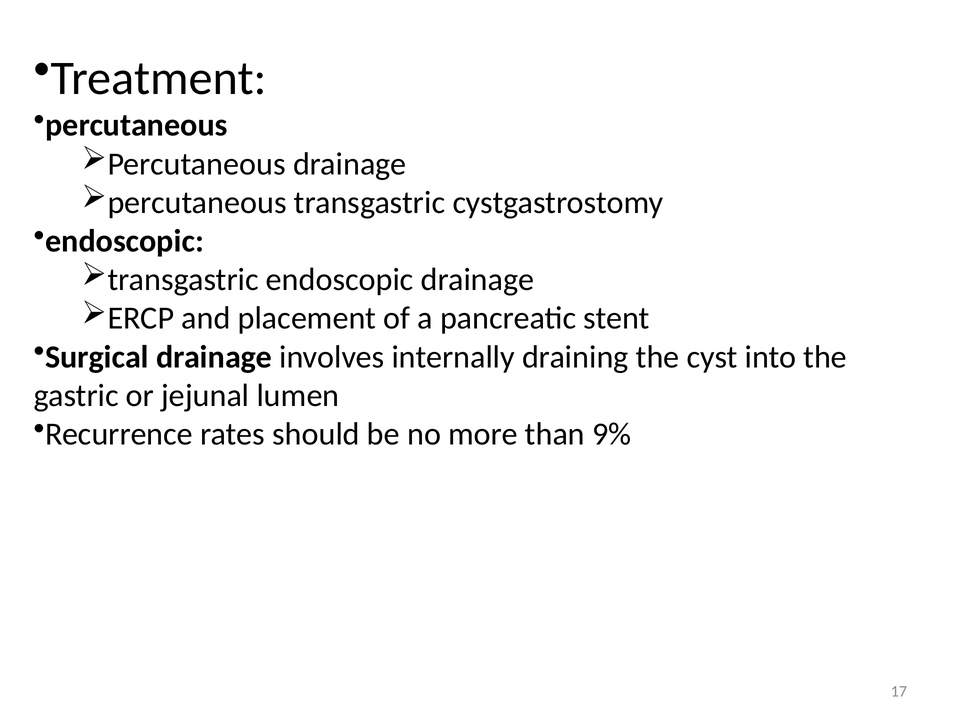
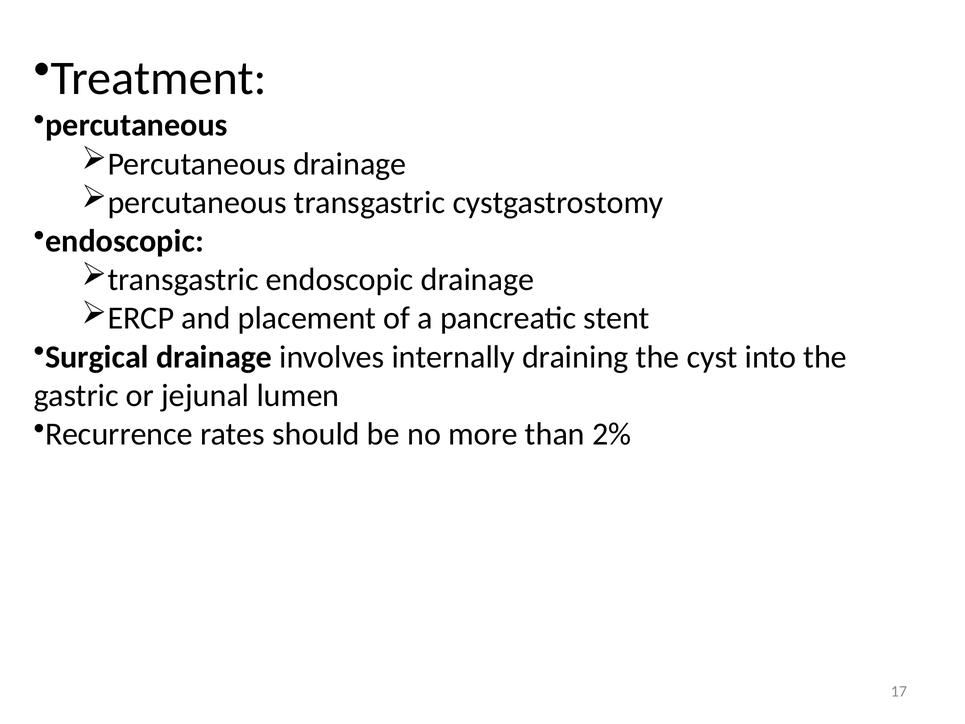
9%: 9% -> 2%
